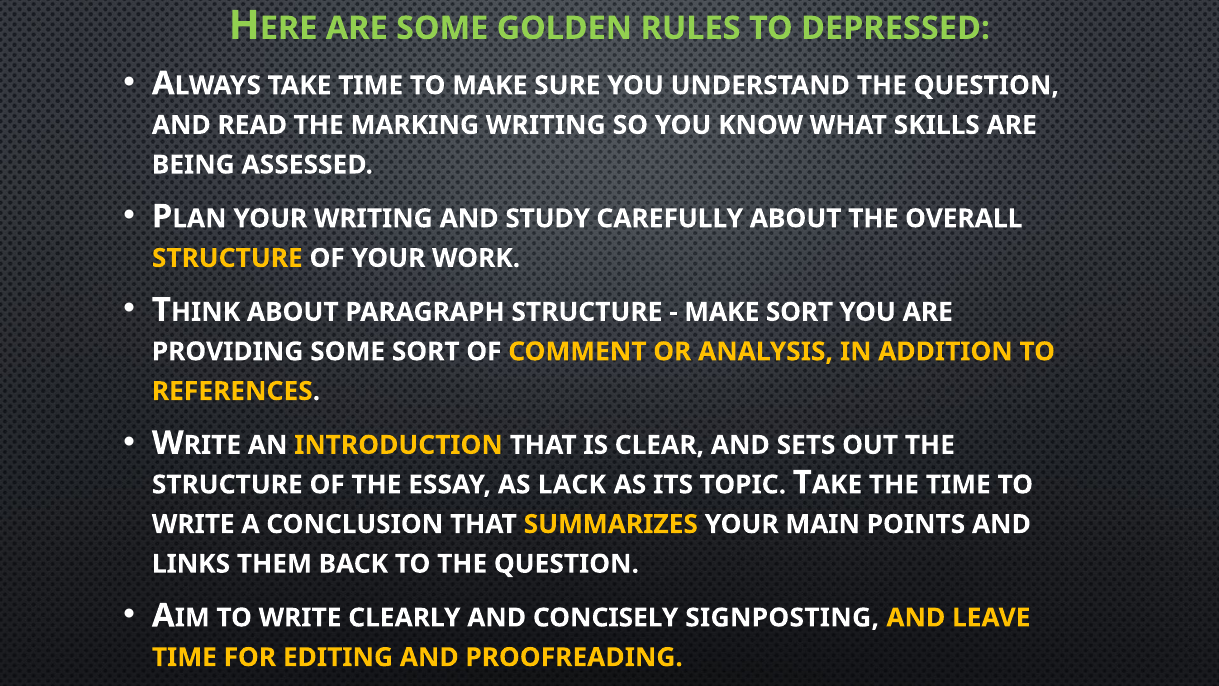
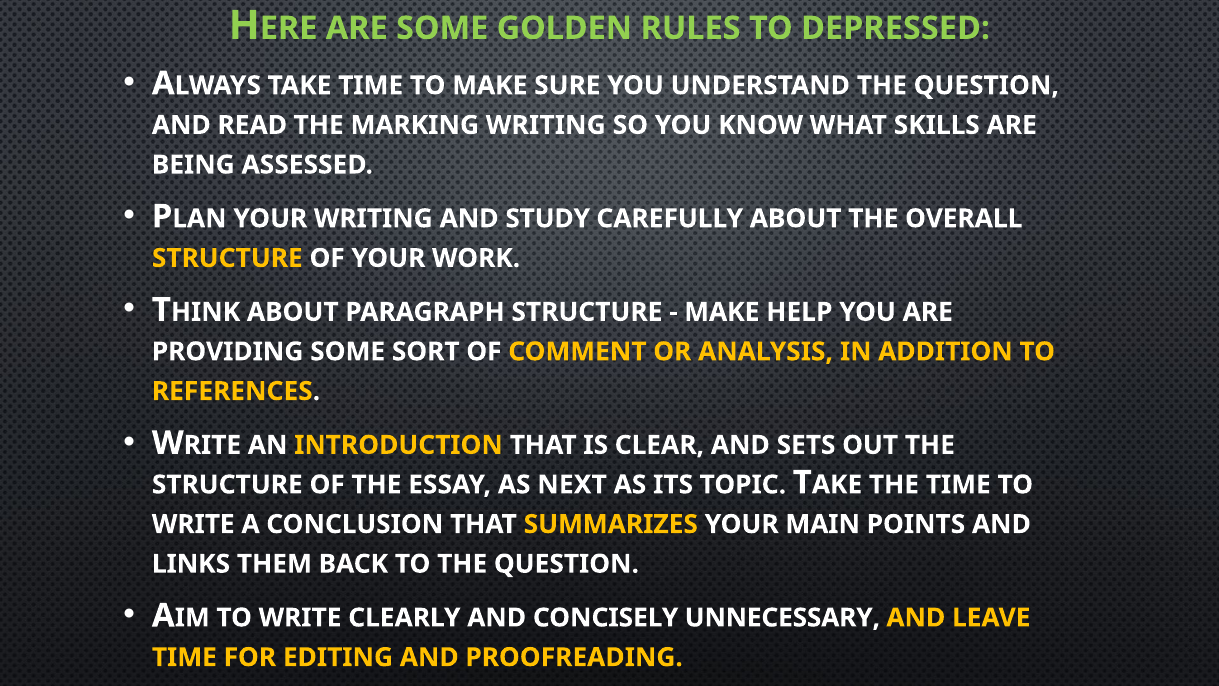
MAKE SORT: SORT -> HELP
LACK: LACK -> NEXT
SIGNPOSTING: SIGNPOSTING -> UNNECESSARY
